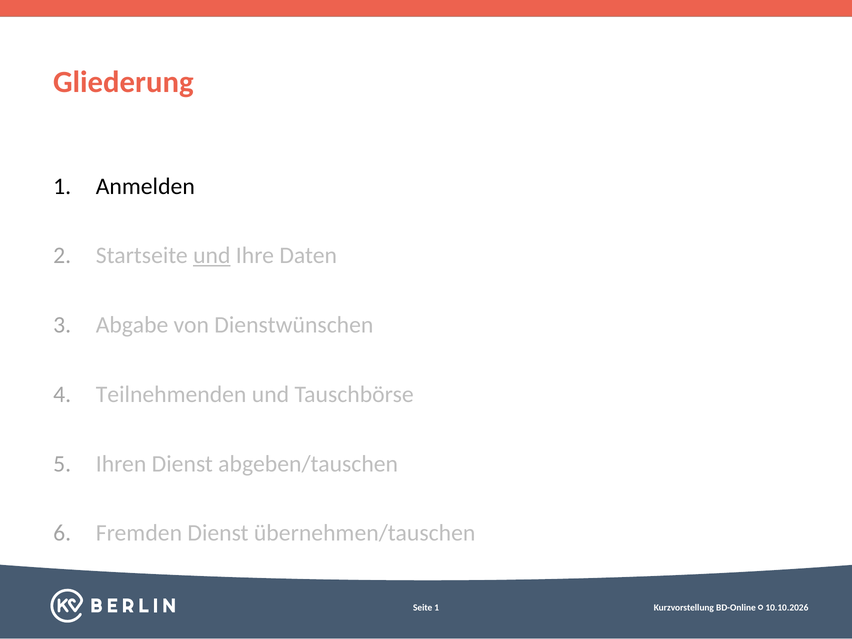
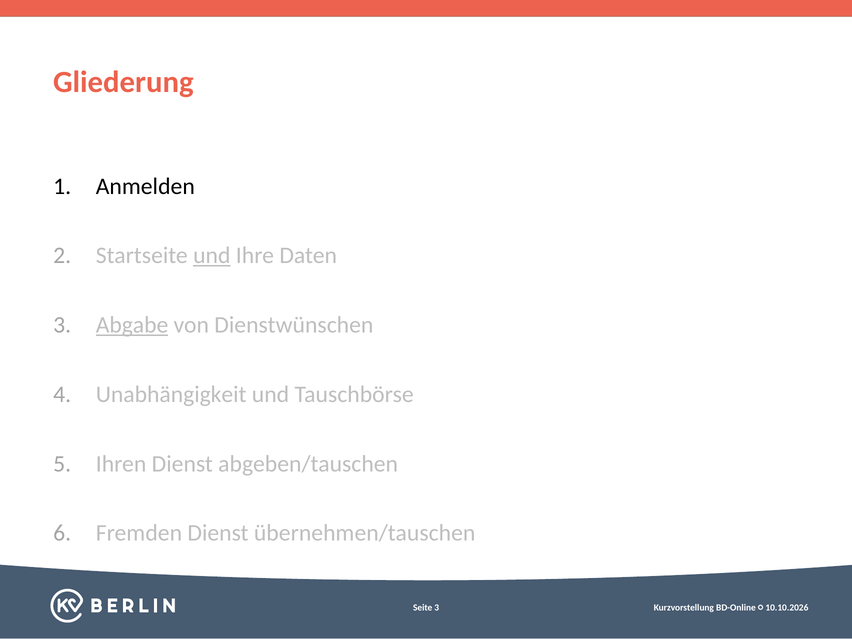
Abgabe underline: none -> present
Teilnehmenden: Teilnehmenden -> Unabhängigkeit
Seite 1: 1 -> 3
